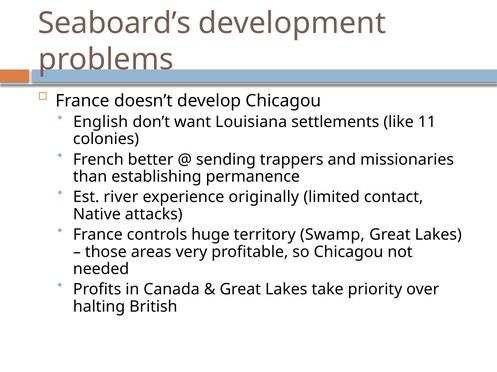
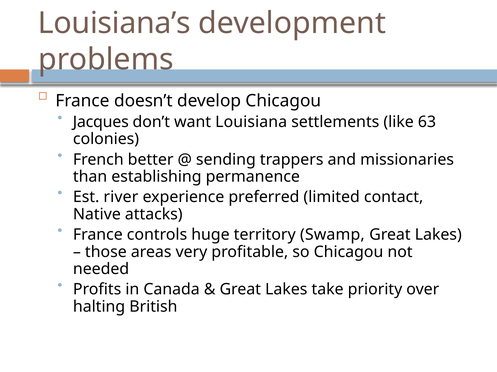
Seaboard’s: Seaboard’s -> Louisiana’s
English: English -> Jacques
11: 11 -> 63
originally: originally -> preferred
